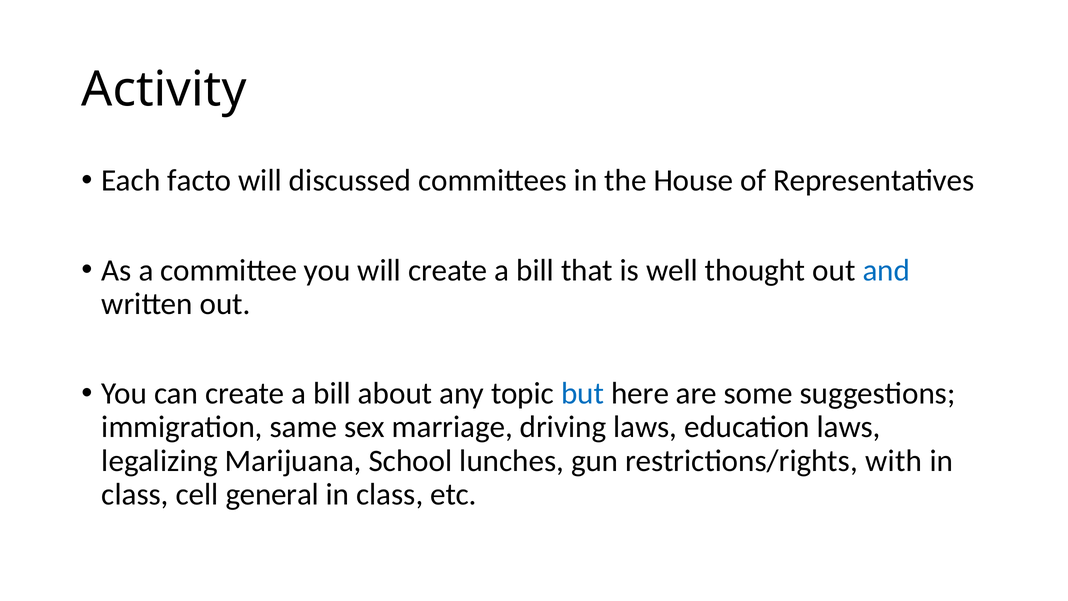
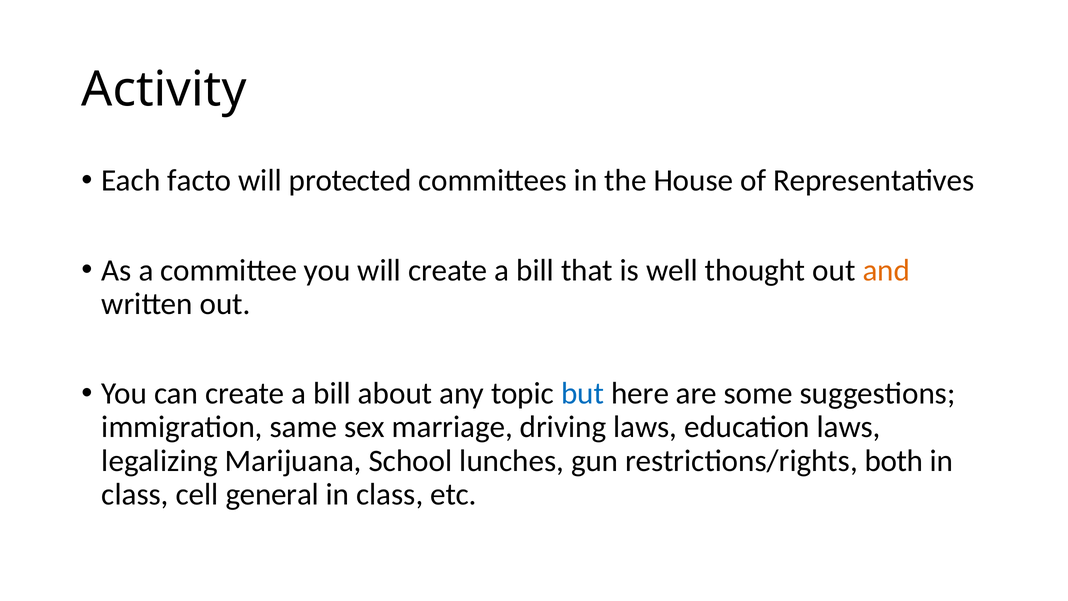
discussed: discussed -> protected
and colour: blue -> orange
with: with -> both
